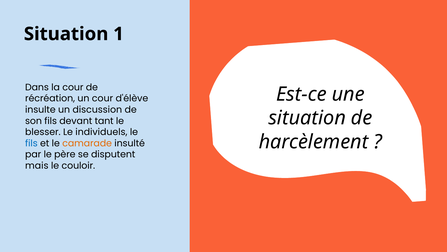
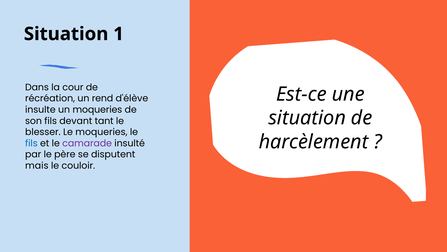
un cour: cour -> rend
un discussion: discussion -> moqueries
Le individuels: individuels -> moqueries
camarade colour: orange -> purple
